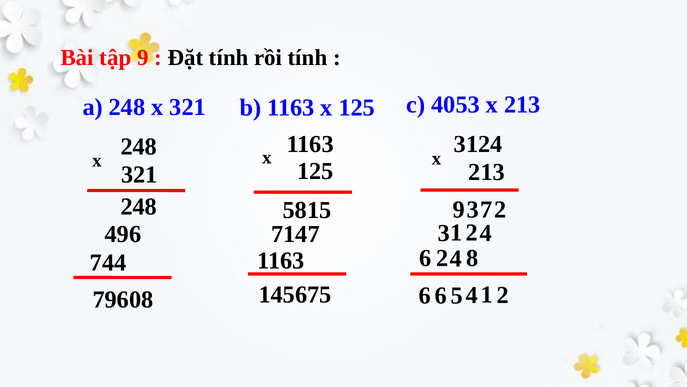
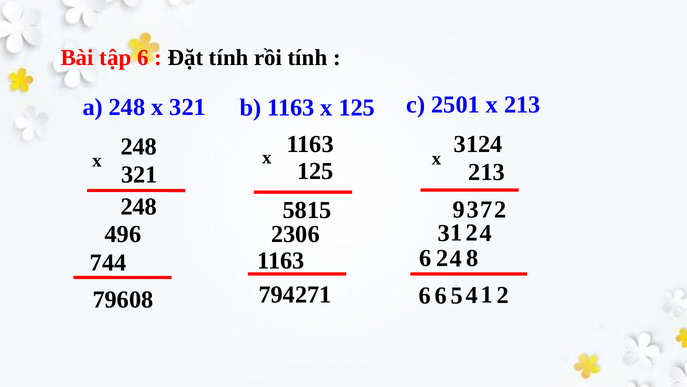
tập 9: 9 -> 6
4053: 4053 -> 2501
7147: 7147 -> 2306
145675: 145675 -> 794271
